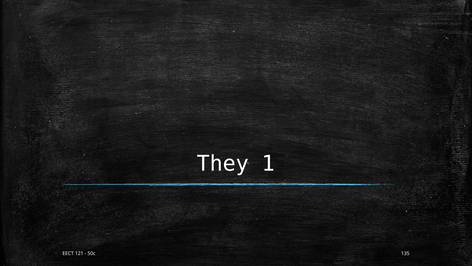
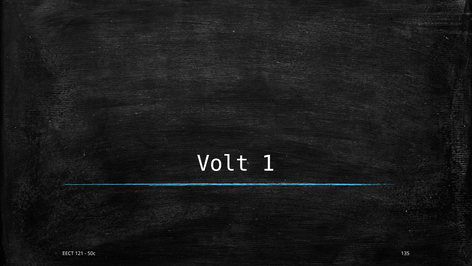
They: They -> Volt
